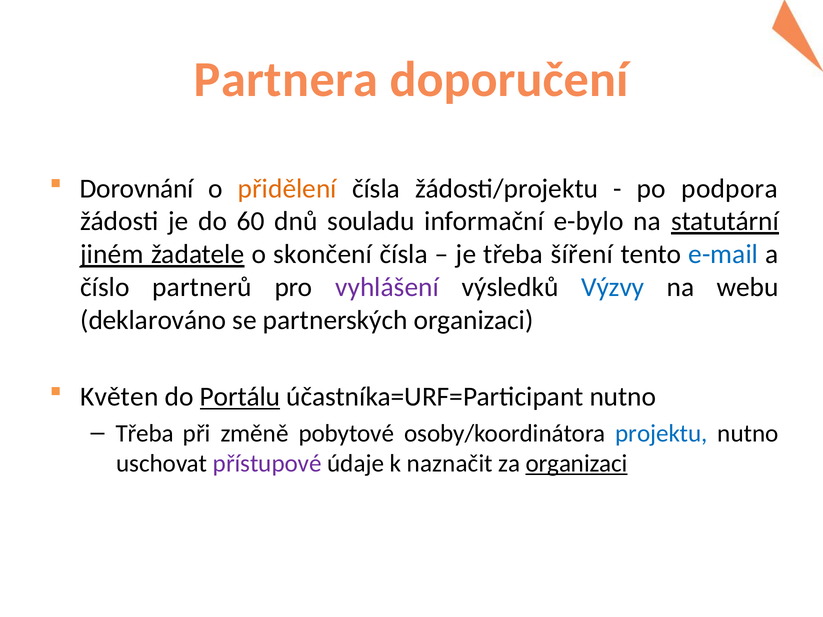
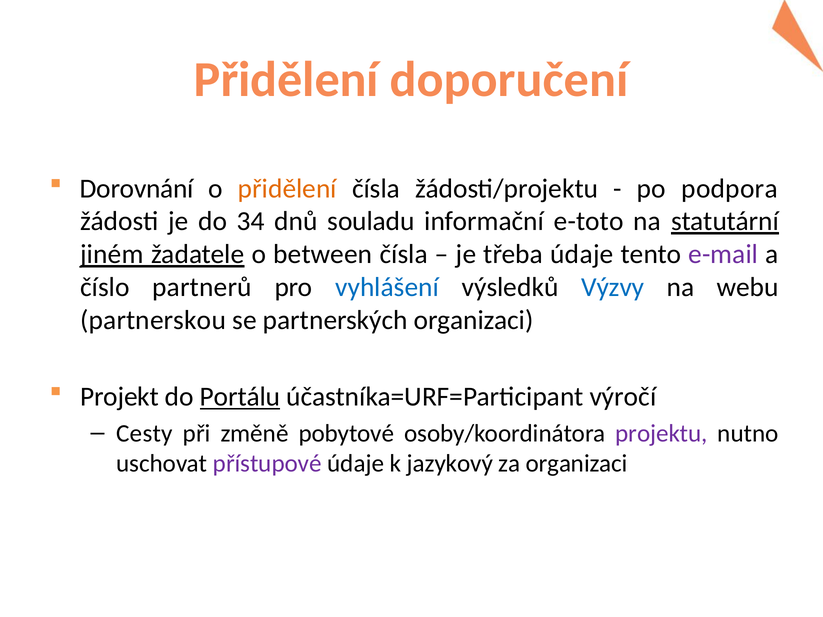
Partnera at (286, 79): Partnera -> Přidělení
60: 60 -> 34
e-bylo: e-bylo -> e-toto
skončení: skončení -> between
třeba šíření: šíření -> údaje
e-mail colour: blue -> purple
vyhlášení colour: purple -> blue
deklarováno: deklarováno -> partnerskou
Květen: Květen -> Projekt
účastníka=URF=Participant nutno: nutno -> výročí
Třeba at (145, 433): Třeba -> Cesty
projektu colour: blue -> purple
naznačit: naznačit -> jazykový
organizaci at (577, 464) underline: present -> none
